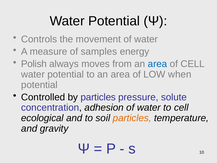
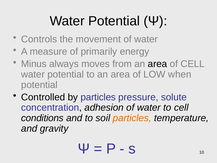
samples: samples -> primarily
Polish: Polish -> Minus
area at (157, 64) colour: blue -> black
ecological: ecological -> conditions
